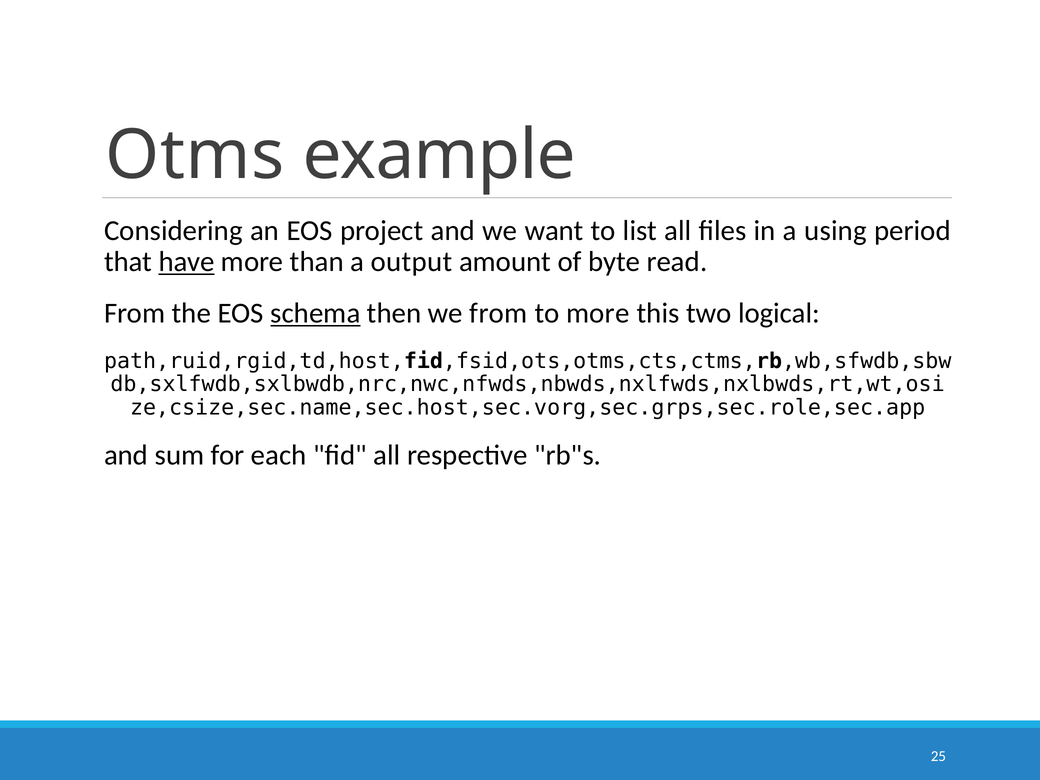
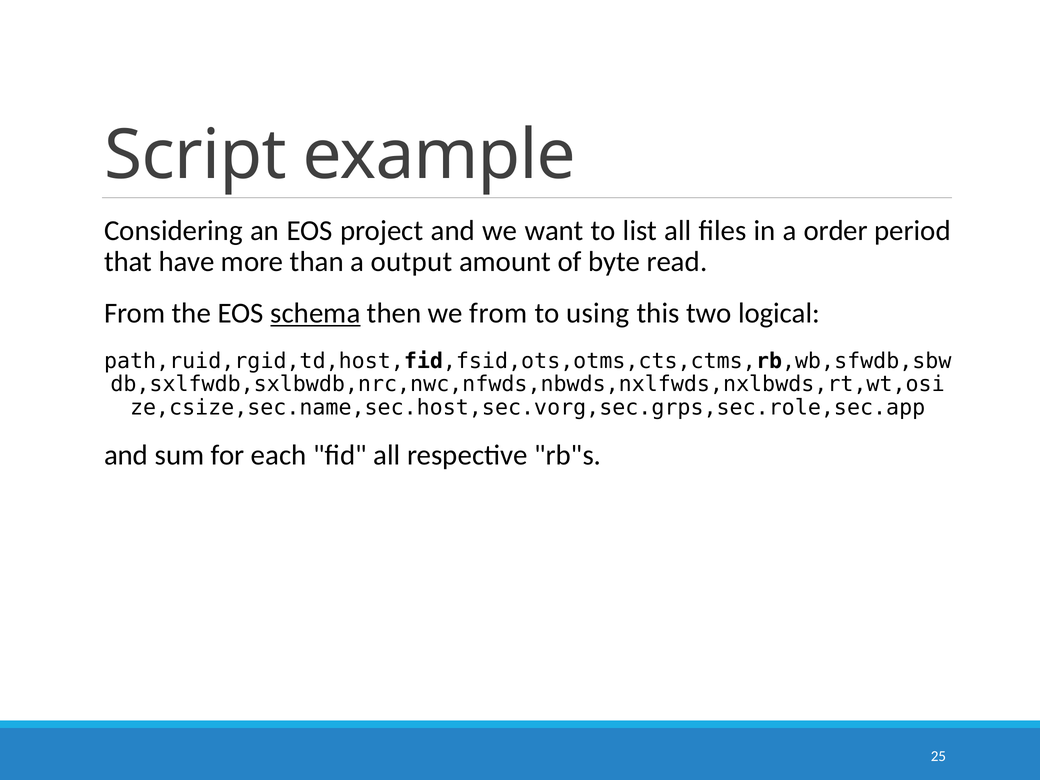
Otms: Otms -> Script
using: using -> order
have underline: present -> none
to more: more -> using
